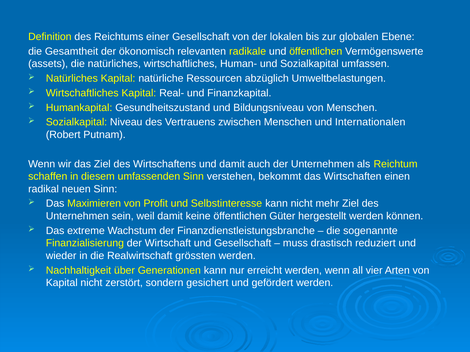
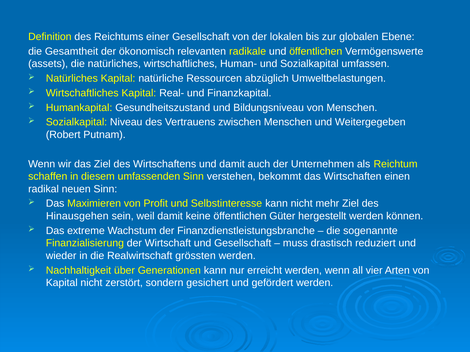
Internationalen: Internationalen -> Weitergegeben
Unternehmen at (77, 216): Unternehmen -> Hinausgehen
